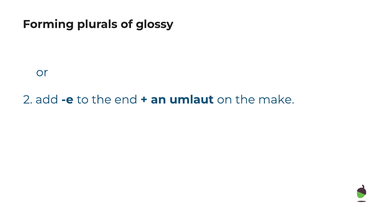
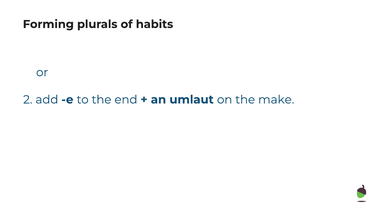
glossy: glossy -> habits
